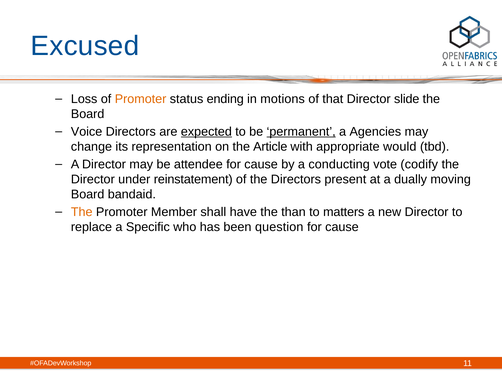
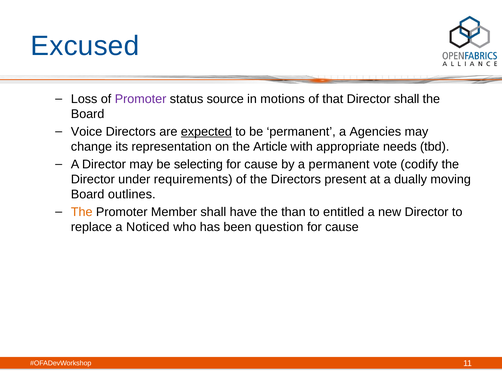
Promoter at (141, 99) colour: orange -> purple
ending: ending -> source
Director slide: slide -> shall
permanent at (301, 131) underline: present -> none
would: would -> needs
attendee: attendee -> selecting
a conducting: conducting -> permanent
reinstatement: reinstatement -> requirements
bandaid: bandaid -> outlines
matters: matters -> entitled
Specific: Specific -> Noticed
